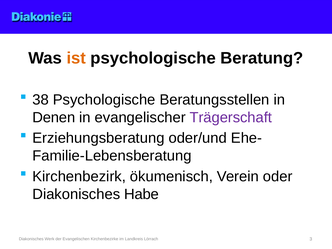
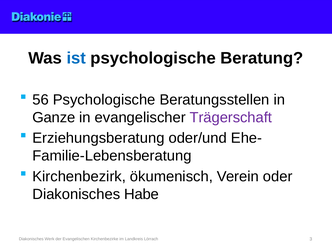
ist colour: orange -> blue
38: 38 -> 56
Denen: Denen -> Ganze
